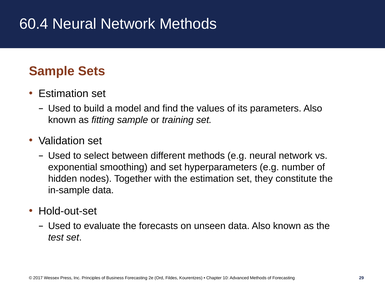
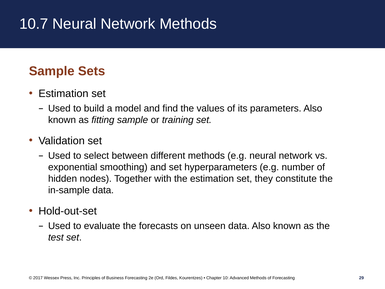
60.4: 60.4 -> 10.7
